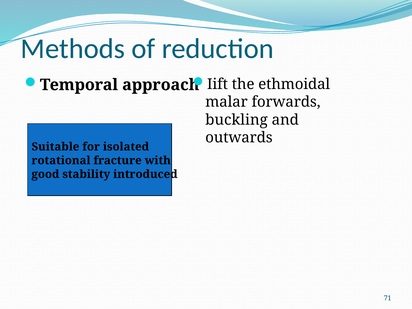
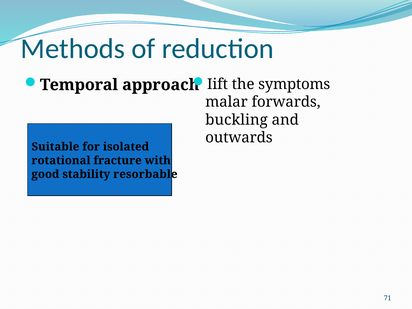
ethmoidal: ethmoidal -> symptoms
introduced: introduced -> resorbable
